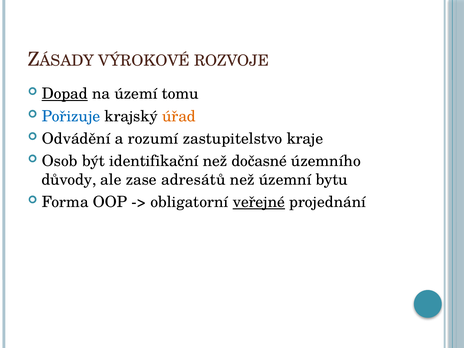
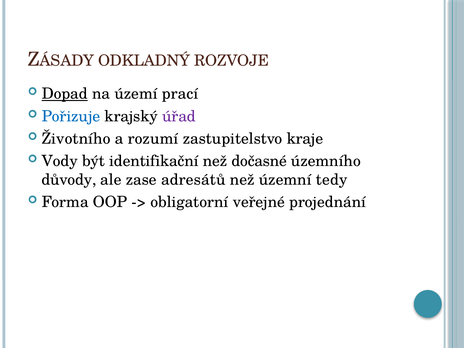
VÝROKOVÉ: VÝROKOVÉ -> ODKLADNÝ
tomu: tomu -> prací
úřad colour: orange -> purple
Odvádění: Odvádění -> Životního
Osob: Osob -> Vody
bytu: bytu -> tedy
veřejné underline: present -> none
